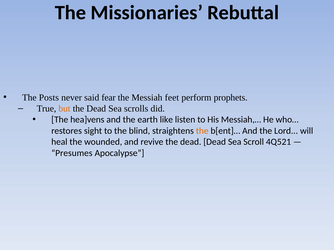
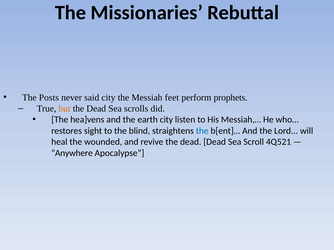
said fear: fear -> city
earth like: like -> city
the at (202, 131) colour: orange -> blue
Presumes: Presumes -> Anywhere
